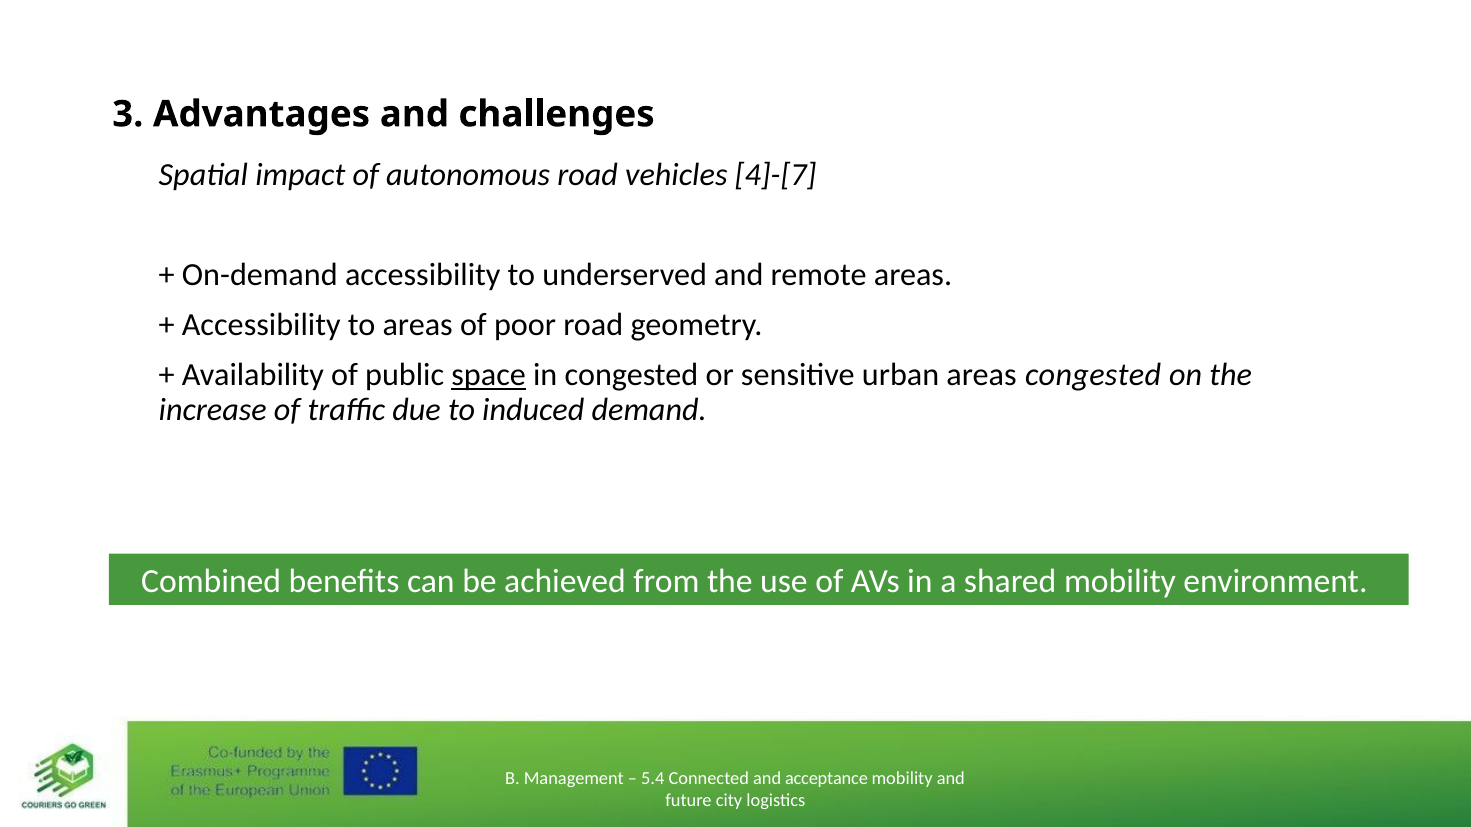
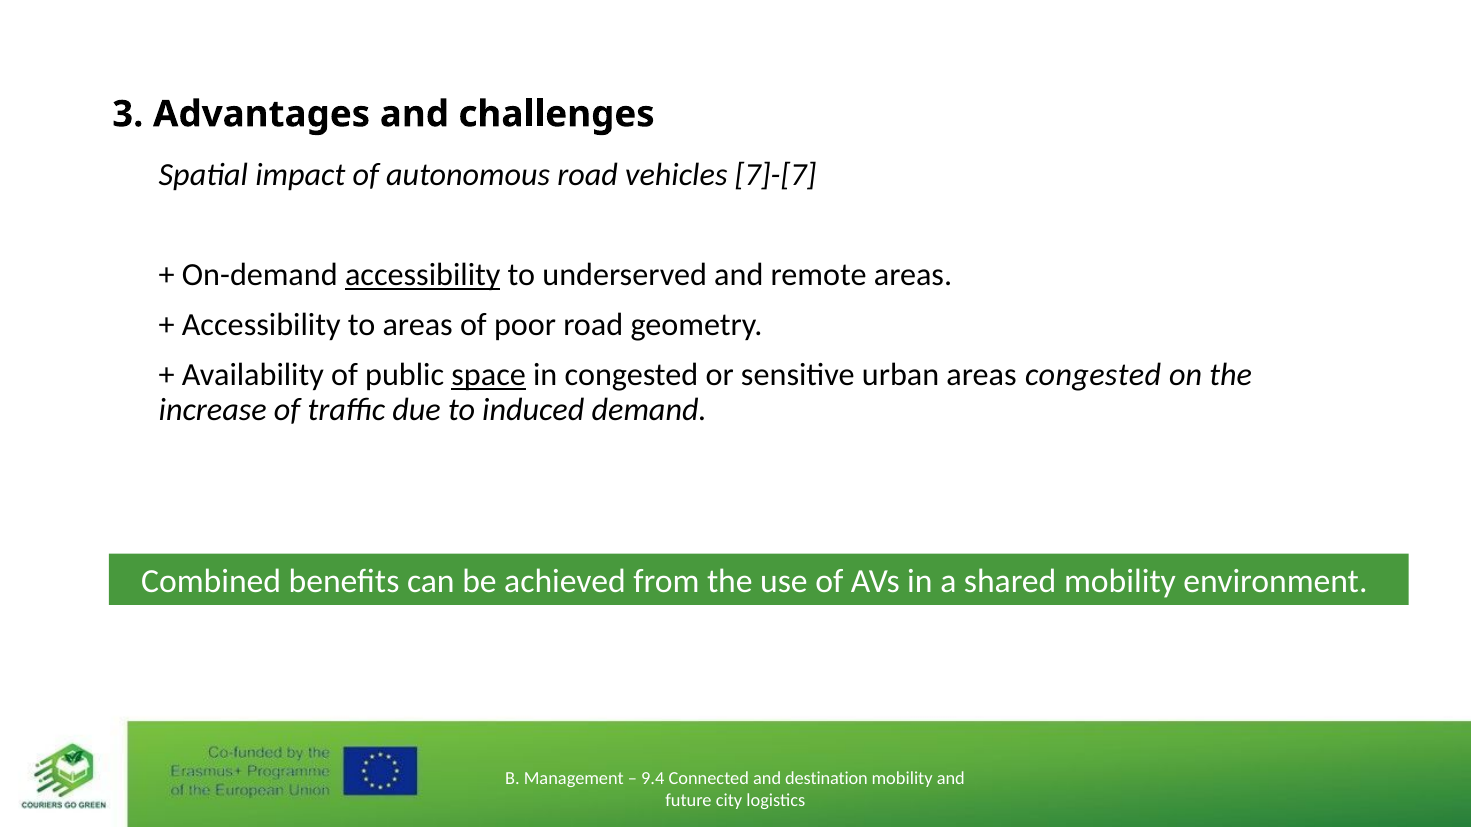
4]-[7: 4]-[7 -> 7]-[7
accessibility at (423, 275) underline: none -> present
5.4: 5.4 -> 9.4
acceptance: acceptance -> destination
